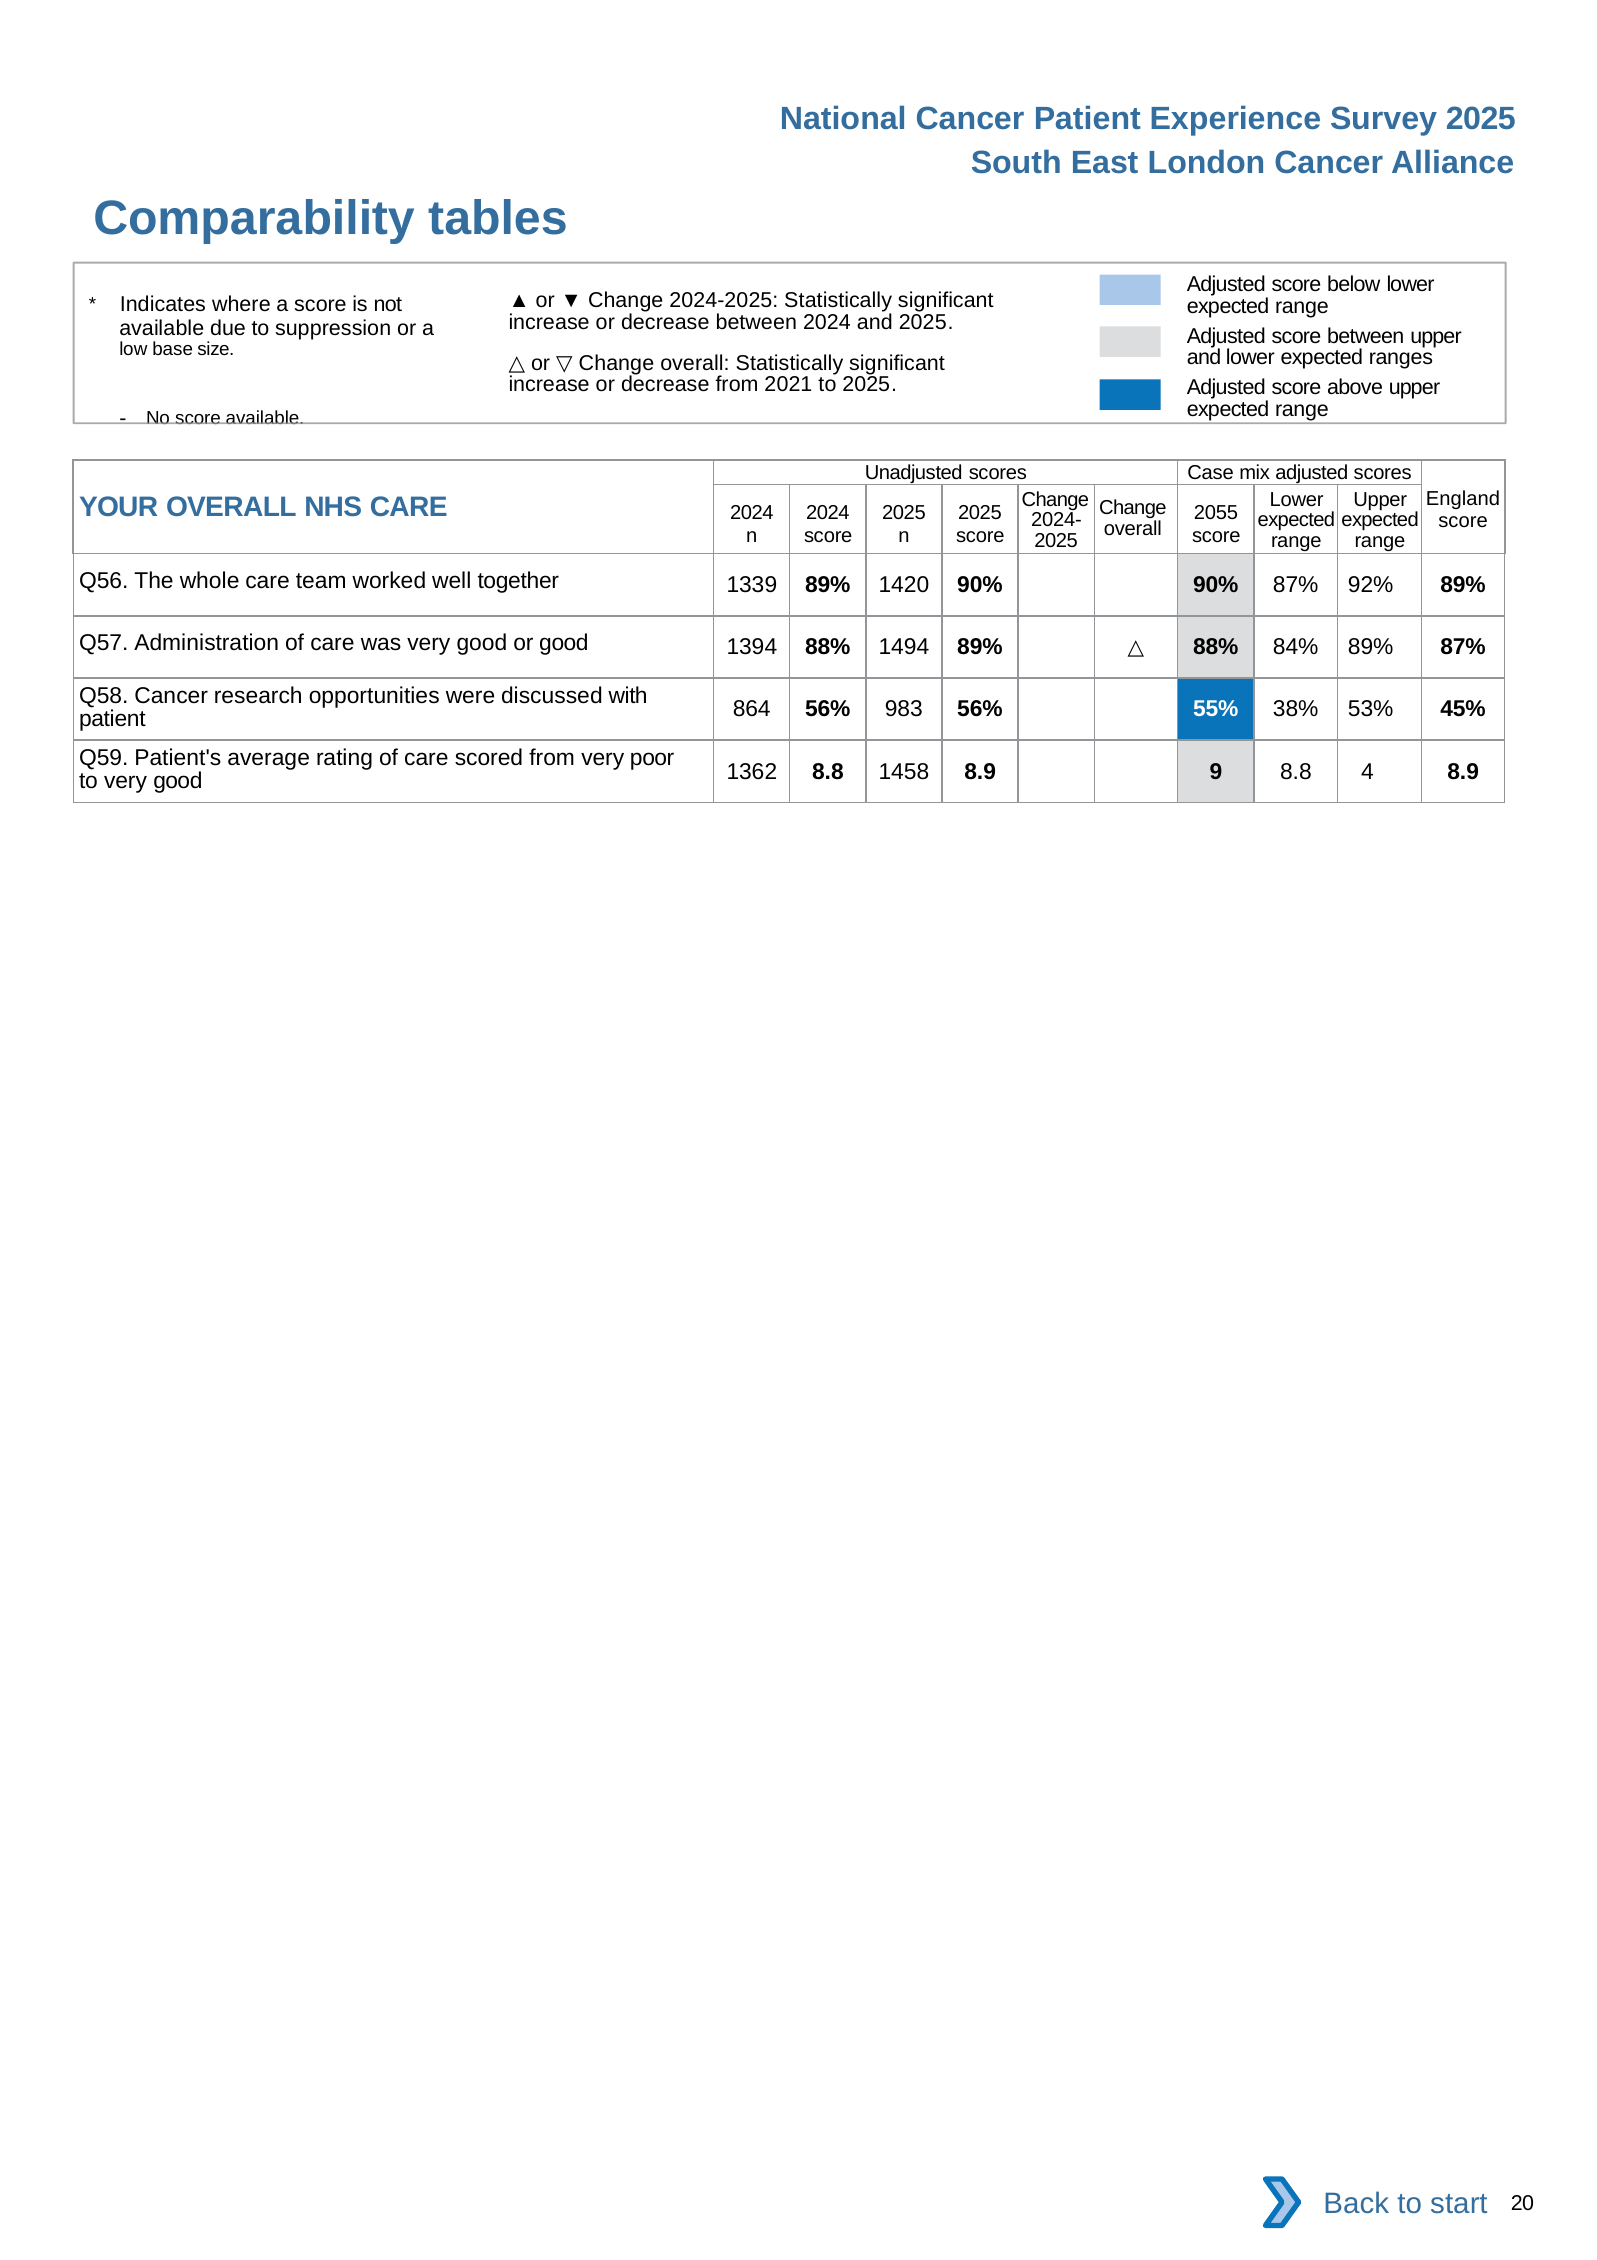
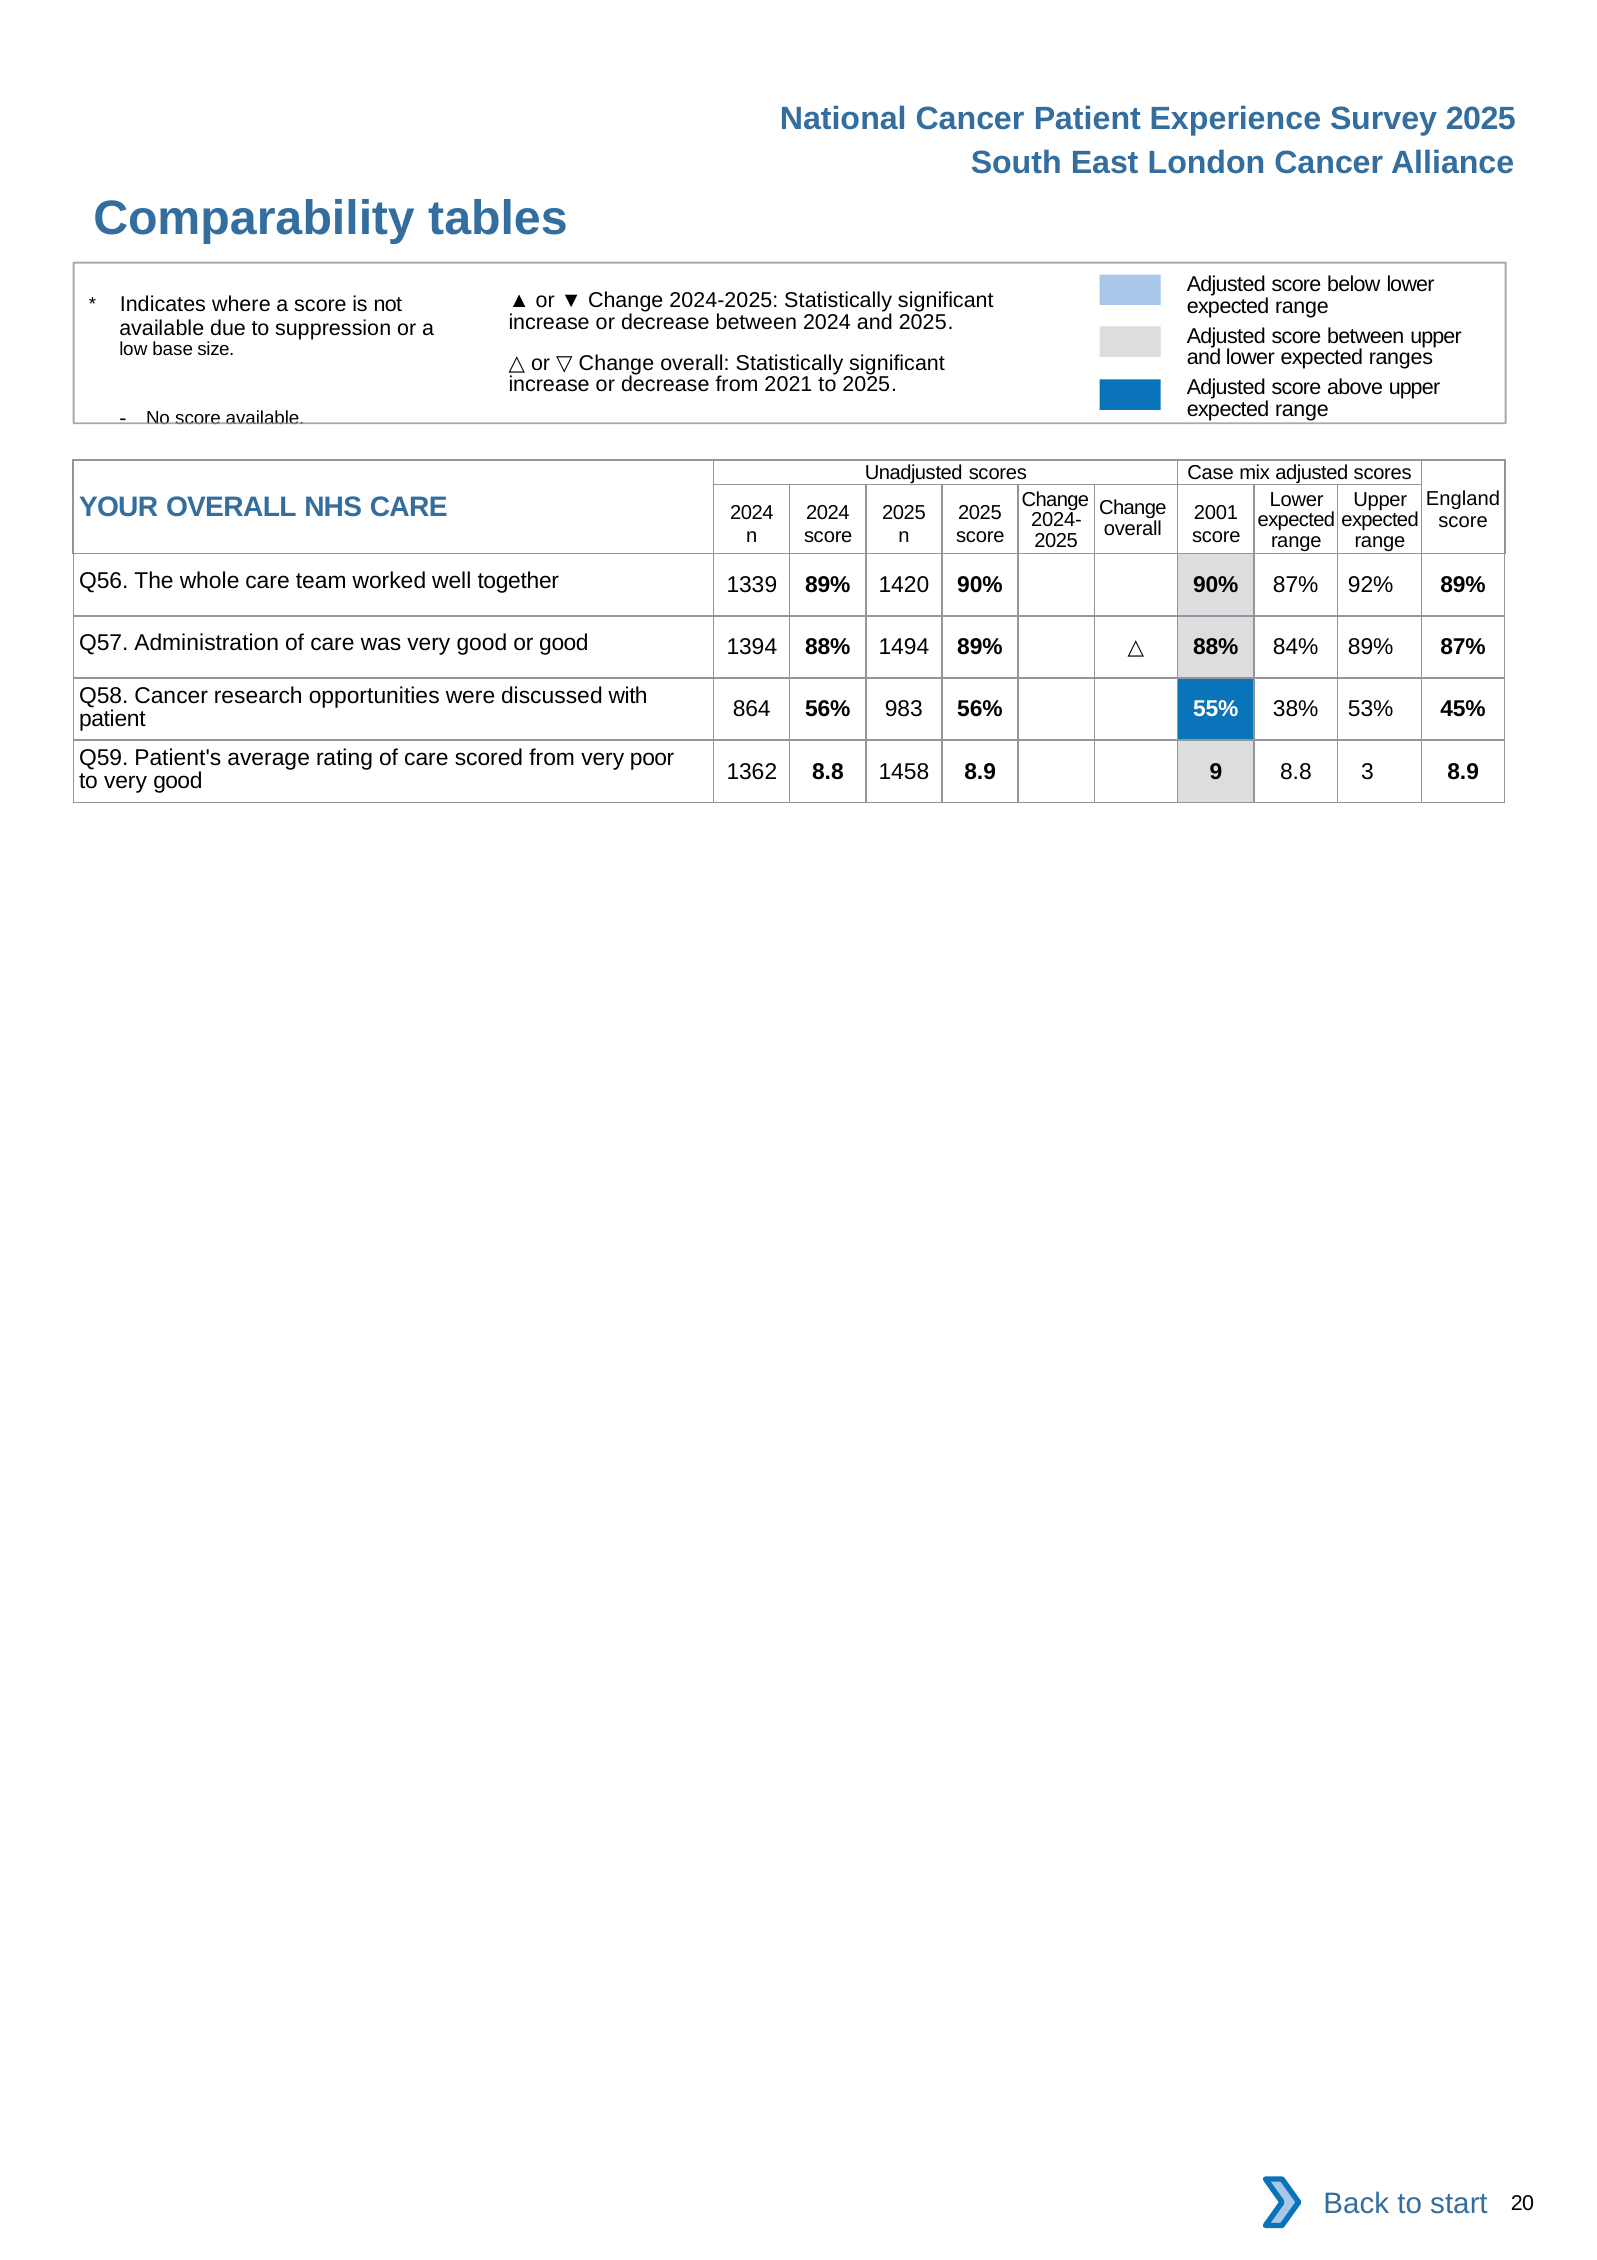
2055: 2055 -> 2001
4: 4 -> 3
